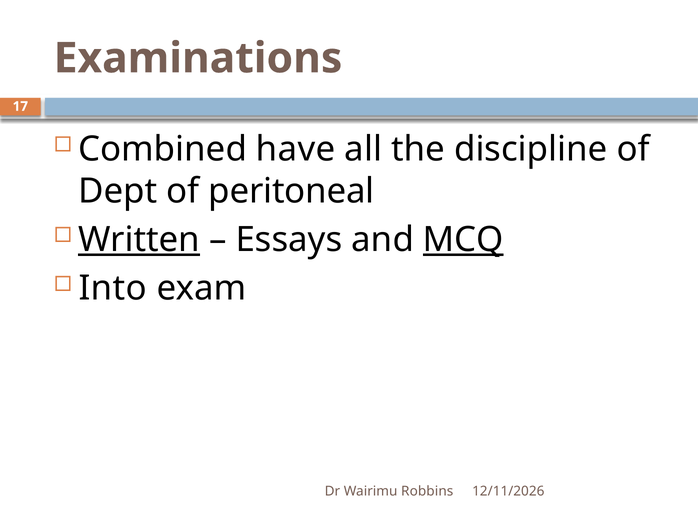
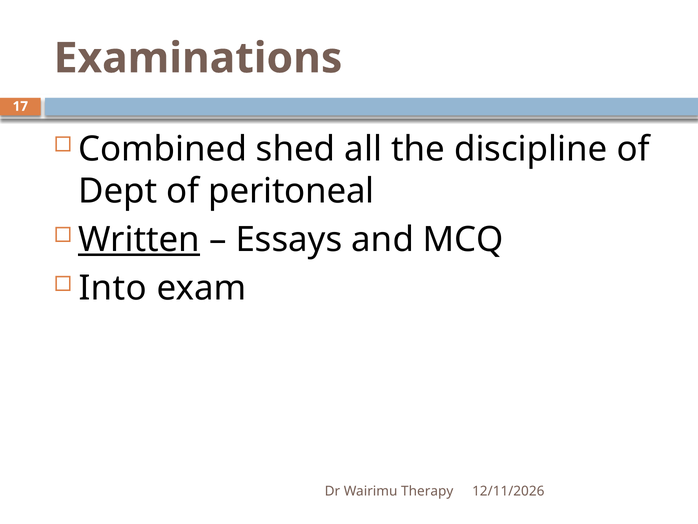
have: have -> shed
MCQ underline: present -> none
Robbins: Robbins -> Therapy
